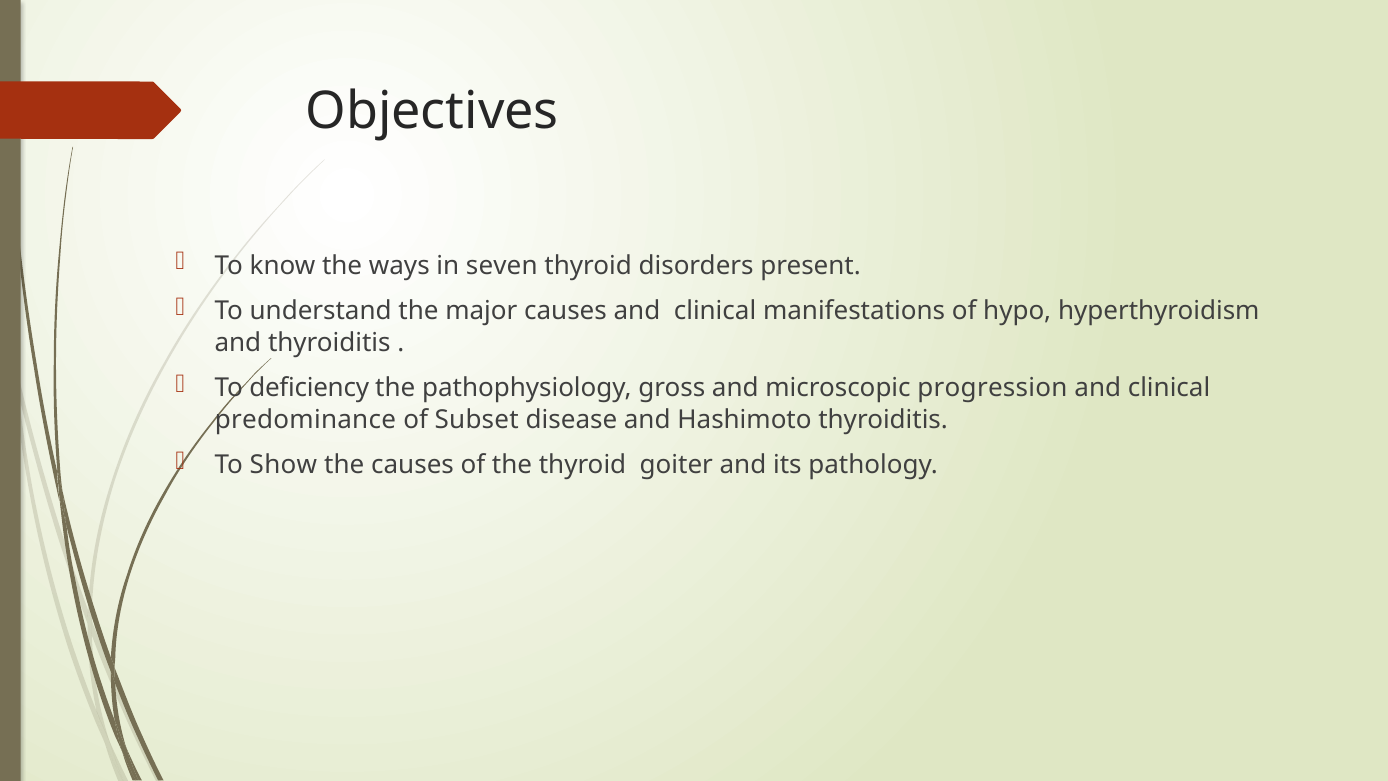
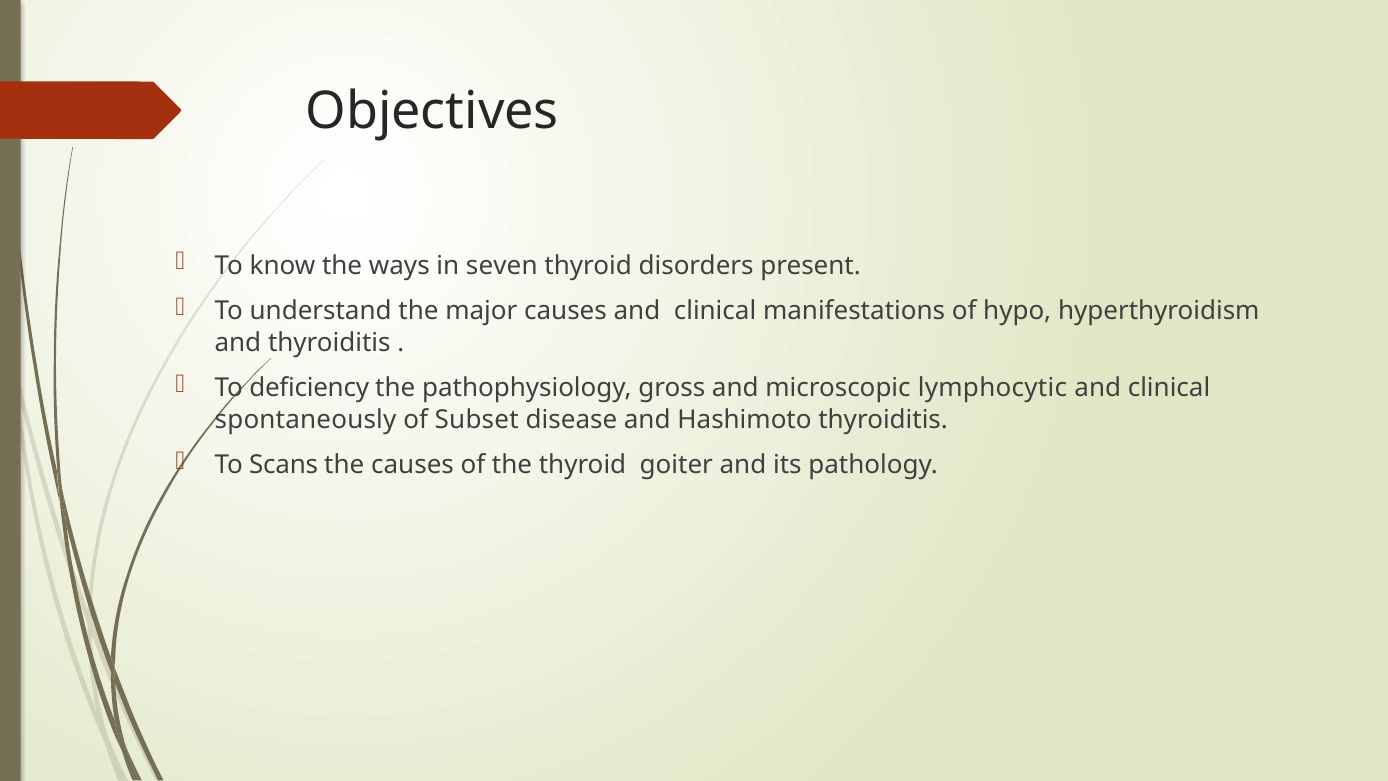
progression: progression -> lymphocytic
predominance: predominance -> spontaneously
Show: Show -> Scans
